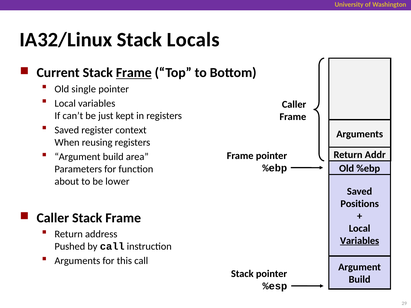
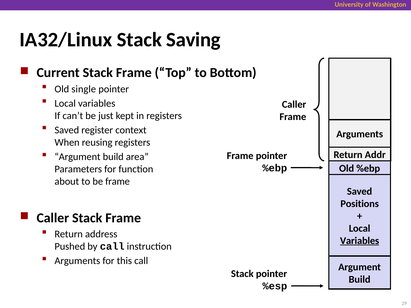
Locals: Locals -> Saving
Frame at (134, 73) underline: present -> none
be lower: lower -> frame
